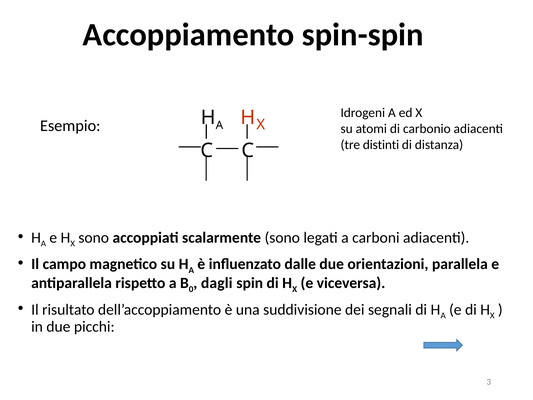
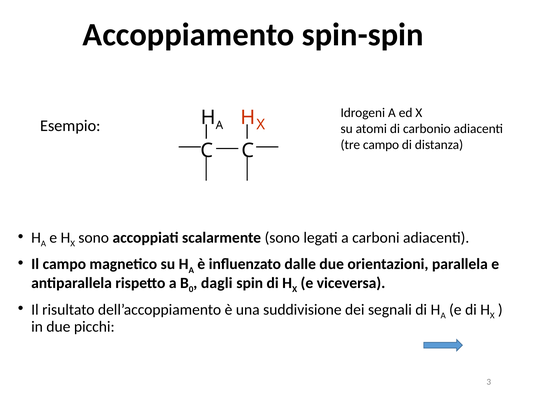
tre distinti: distinti -> campo
